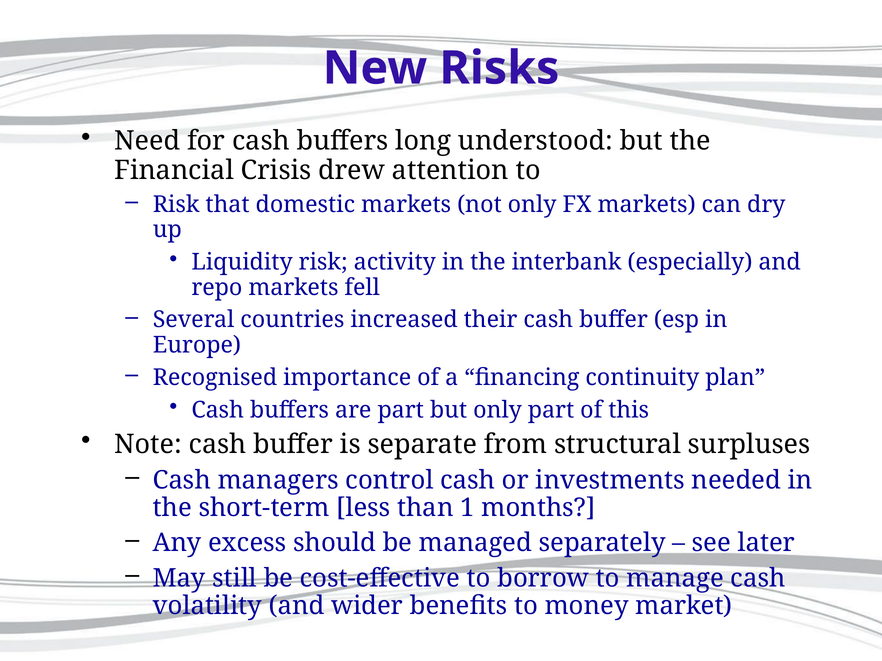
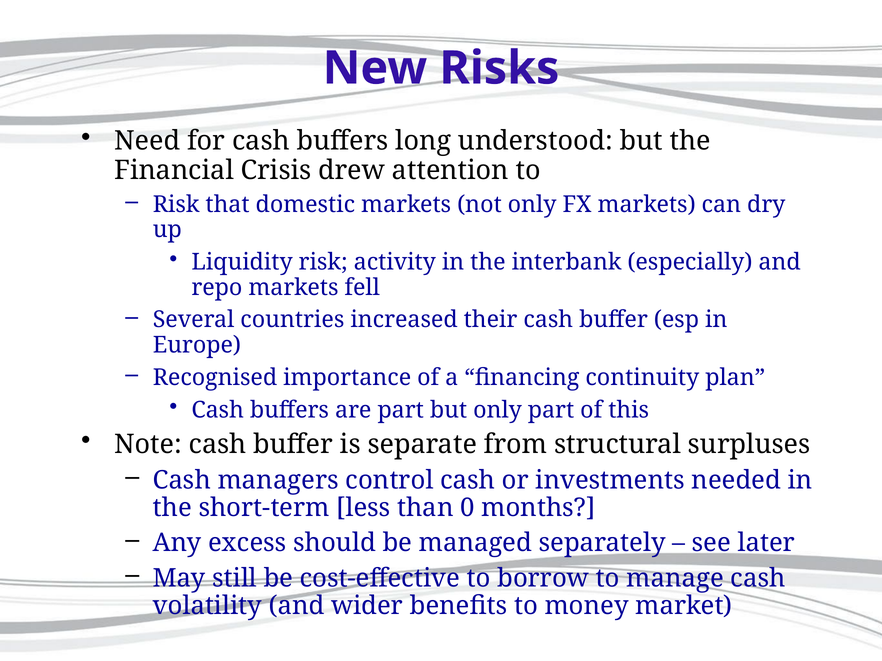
1: 1 -> 0
